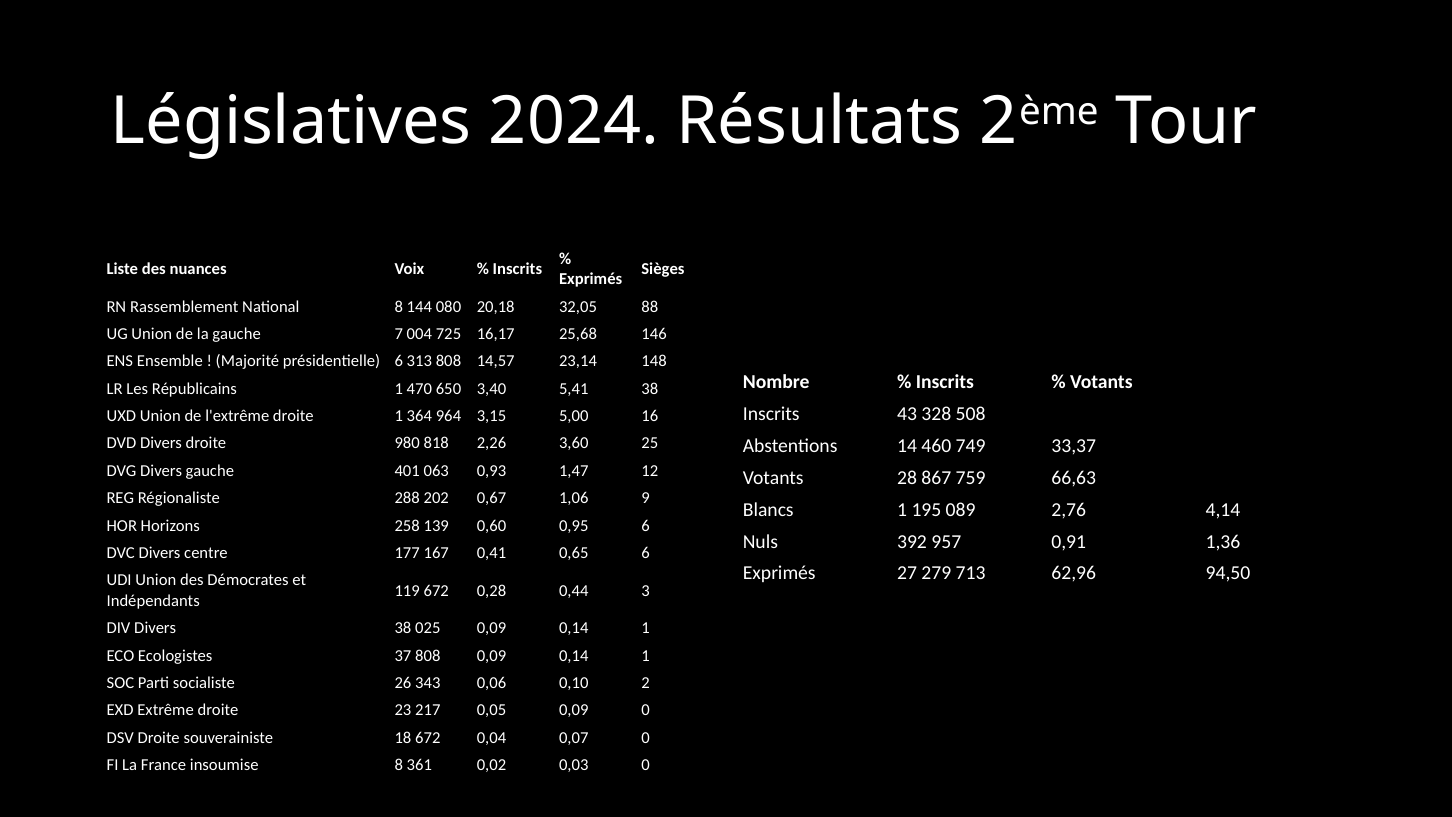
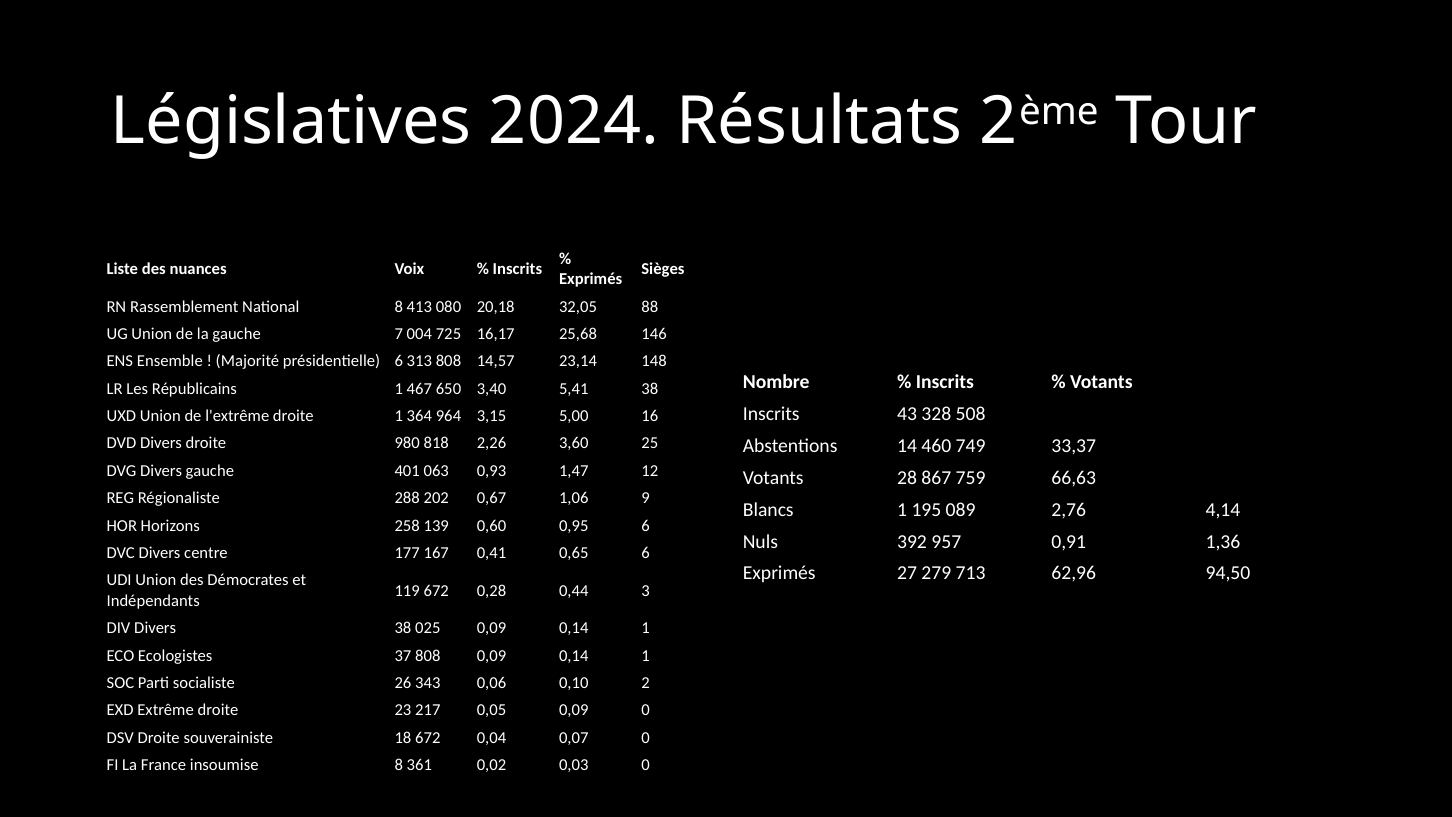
144: 144 -> 413
470: 470 -> 467
